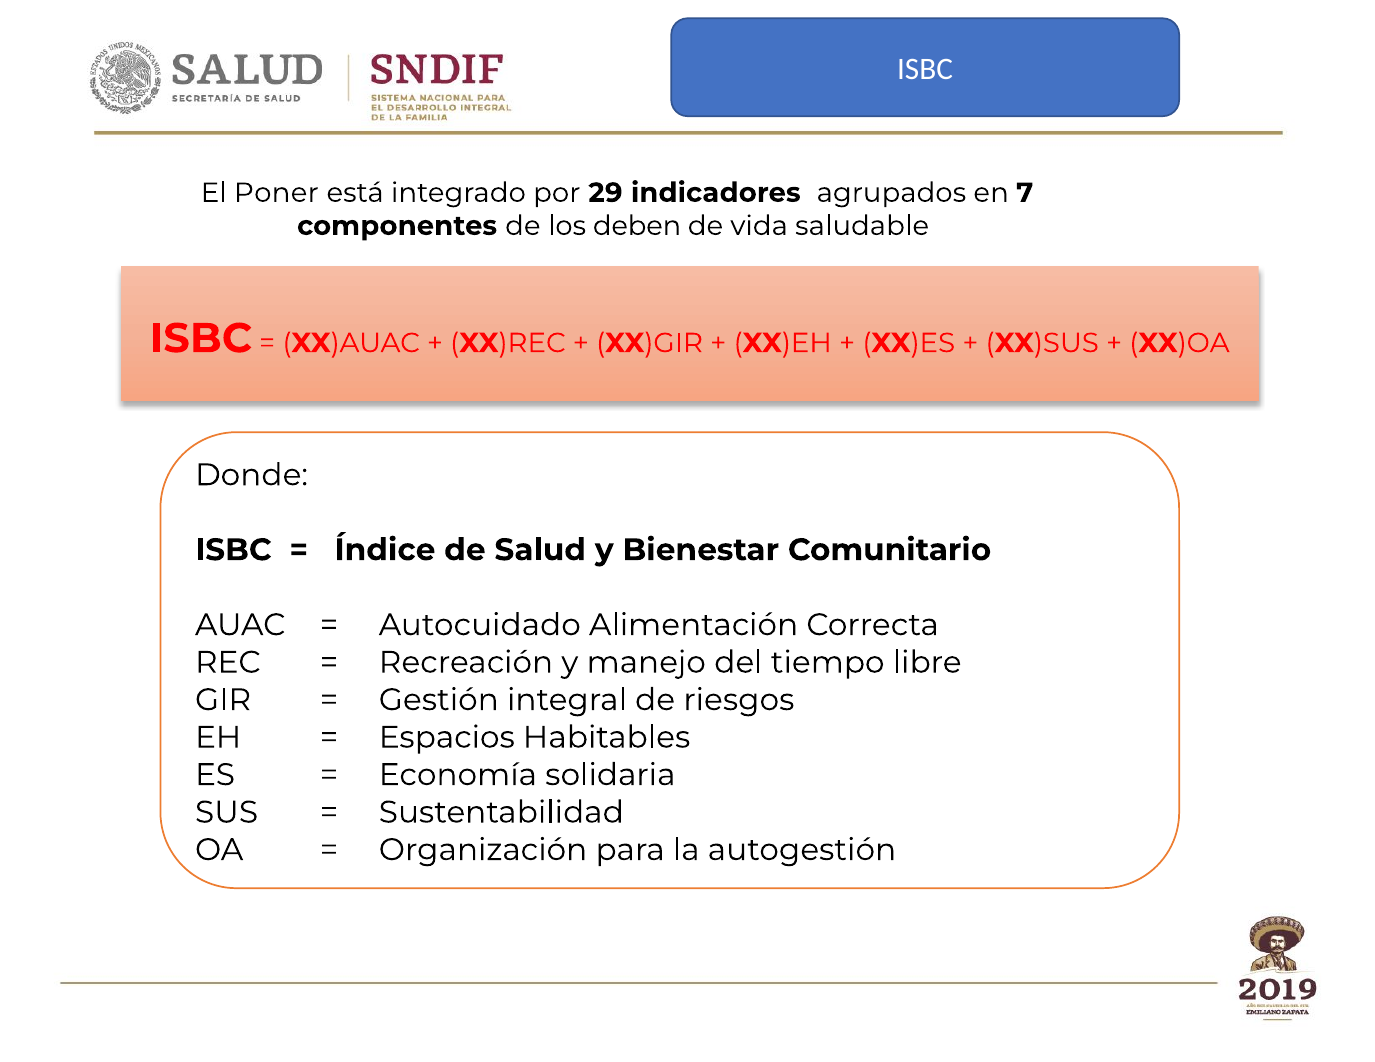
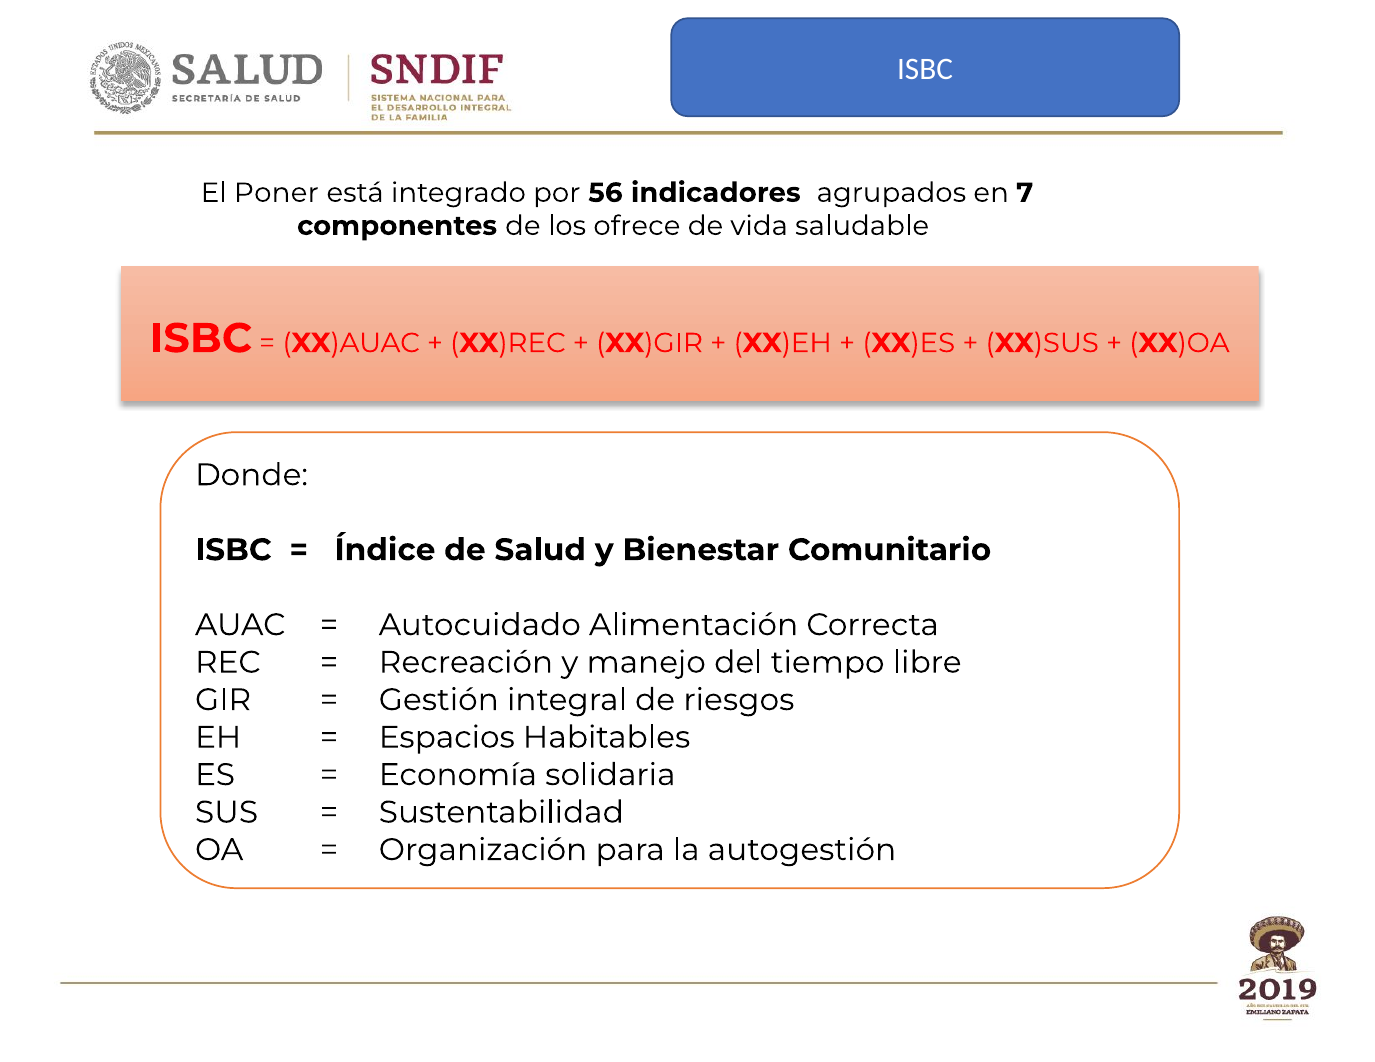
29: 29 -> 56
deben: deben -> ofrece
